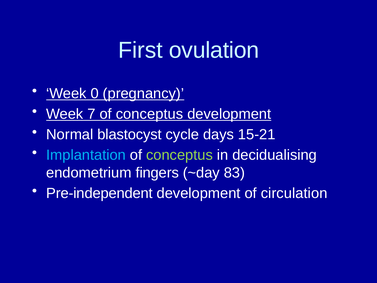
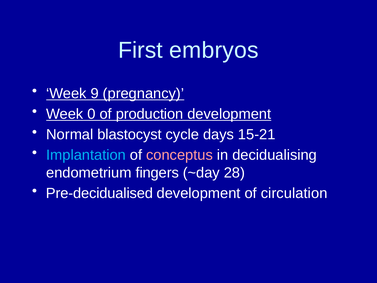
ovulation: ovulation -> embryos
0: 0 -> 9
7: 7 -> 0
conceptus at (149, 114): conceptus -> production
conceptus at (179, 155) colour: light green -> pink
83: 83 -> 28
Pre-independent: Pre-independent -> Pre-decidualised
